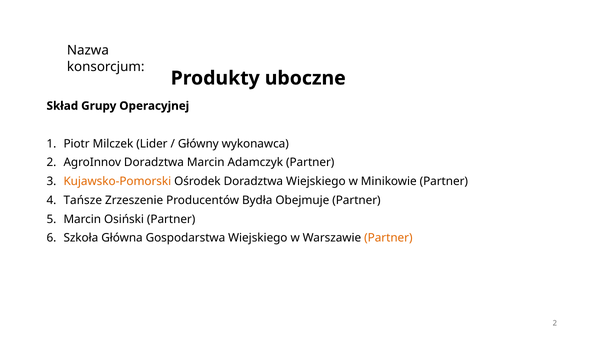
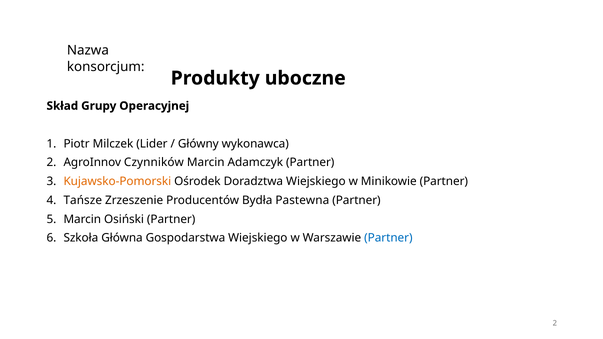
AgroInnov Doradztwa: Doradztwa -> Czynników
Obejmuje: Obejmuje -> Pastewna
Partner at (388, 238) colour: orange -> blue
